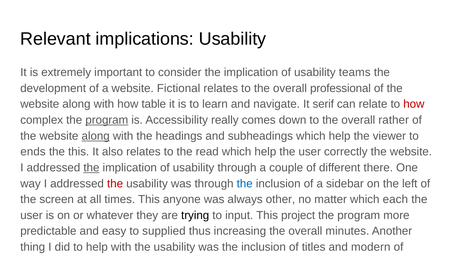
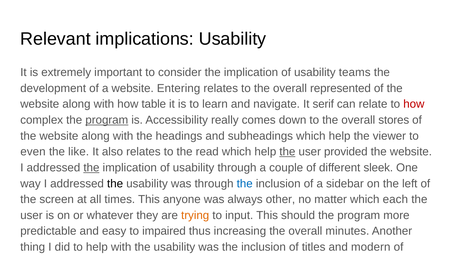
Fictional: Fictional -> Entering
professional: professional -> represented
rather: rather -> stores
along at (96, 136) underline: present -> none
ends: ends -> even
the this: this -> like
the at (287, 152) underline: none -> present
correctly: correctly -> provided
there: there -> sleek
the at (115, 183) colour: red -> black
trying colour: black -> orange
project: project -> should
supplied: supplied -> impaired
